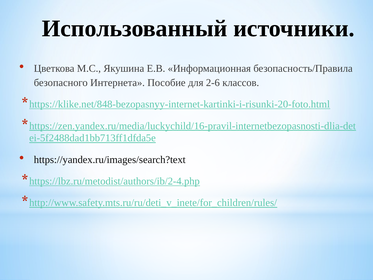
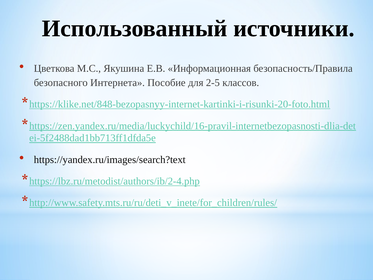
2-6: 2-6 -> 2-5
